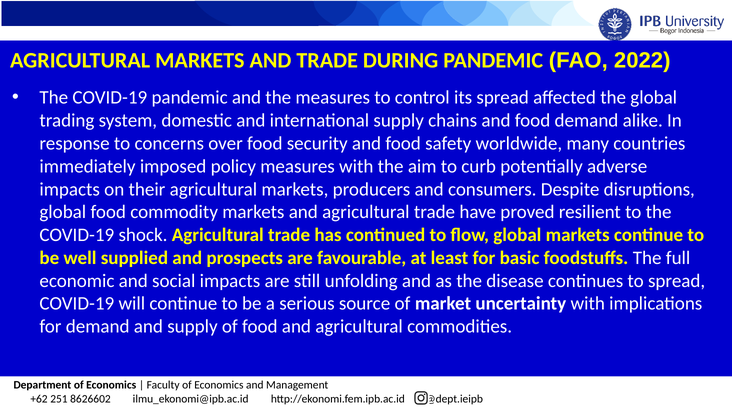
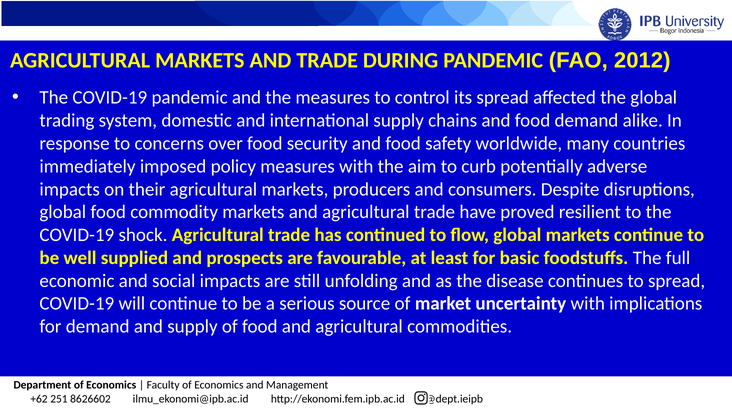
2022: 2022 -> 2012
